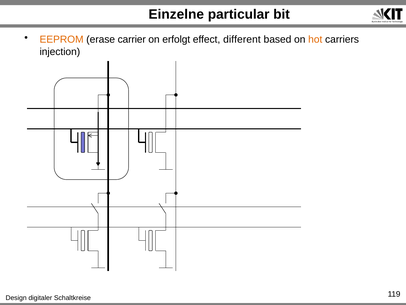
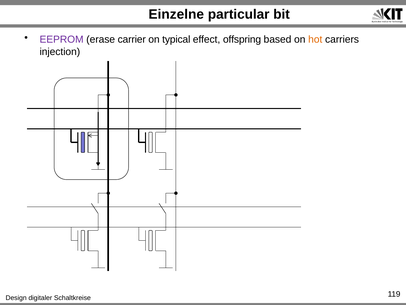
EEPROM colour: orange -> purple
erfolgt: erfolgt -> typical
different: different -> offspring
